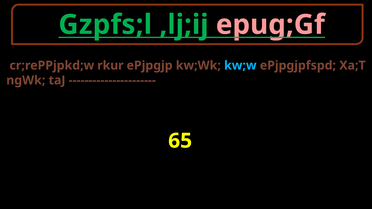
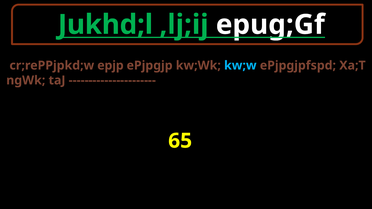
Gzpfs;l: Gzpfs;l -> Jukhd;l
epug;Gf colour: pink -> white
rkur: rkur -> epjp
